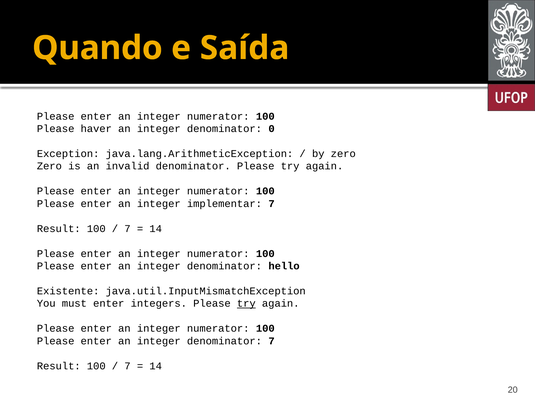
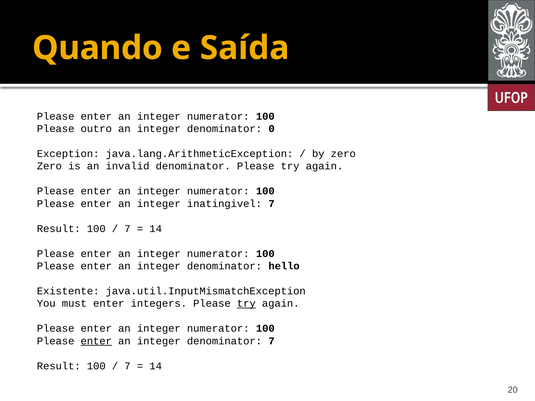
haver: haver -> outro
implementar: implementar -> inatingivel
enter at (96, 341) underline: none -> present
